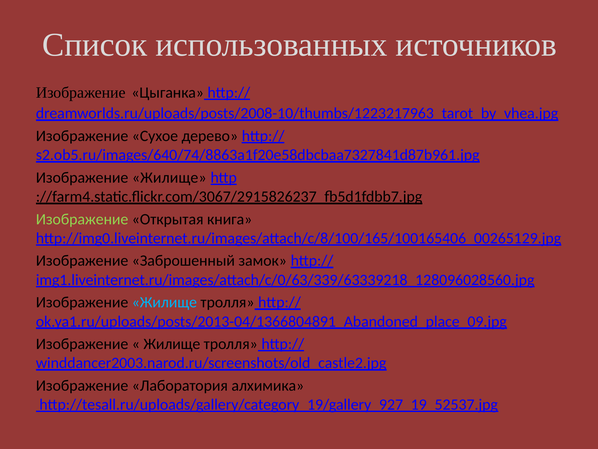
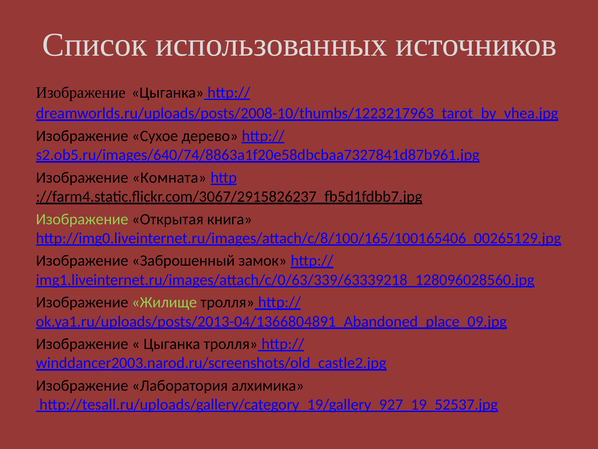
Жилище at (169, 177): Жилище -> Комната
Жилище at (164, 302) colour: light blue -> light green
Жилище at (172, 344): Жилище -> Цыганка
